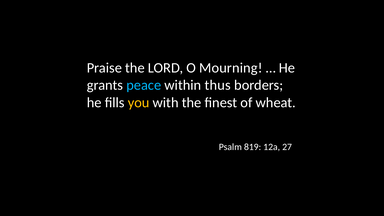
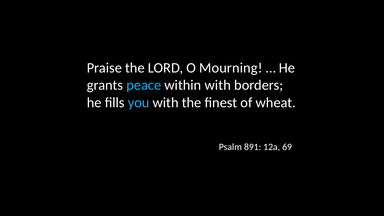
within thus: thus -> with
you colour: yellow -> light blue
819: 819 -> 891
27: 27 -> 69
